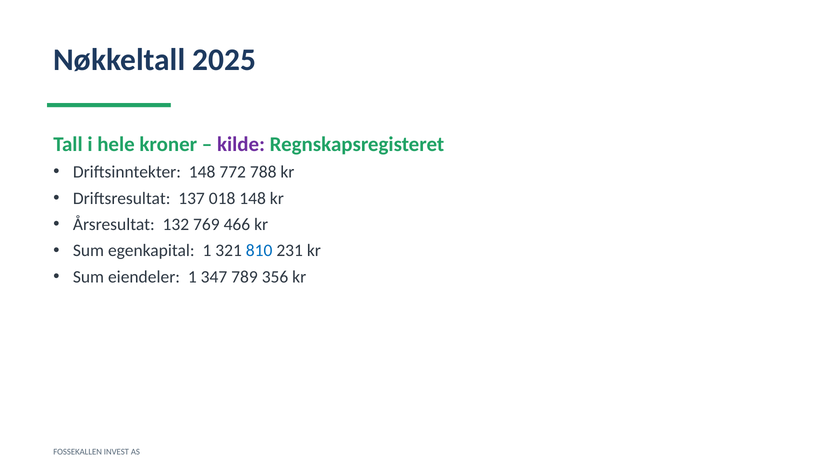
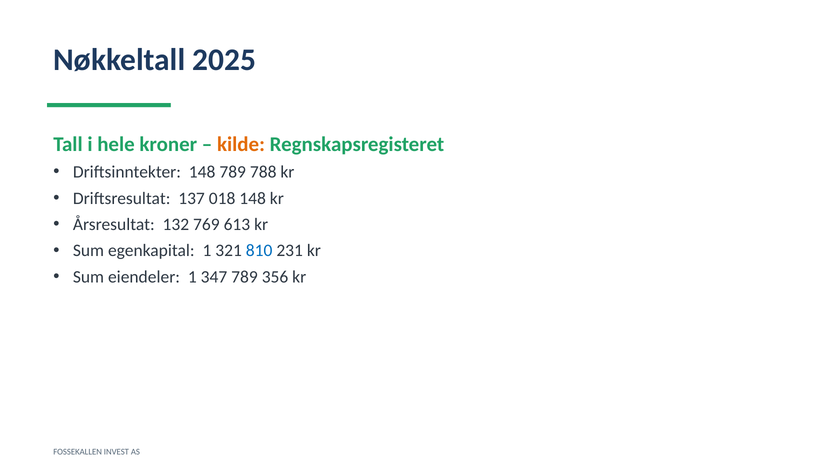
kilde colour: purple -> orange
148 772: 772 -> 789
466: 466 -> 613
